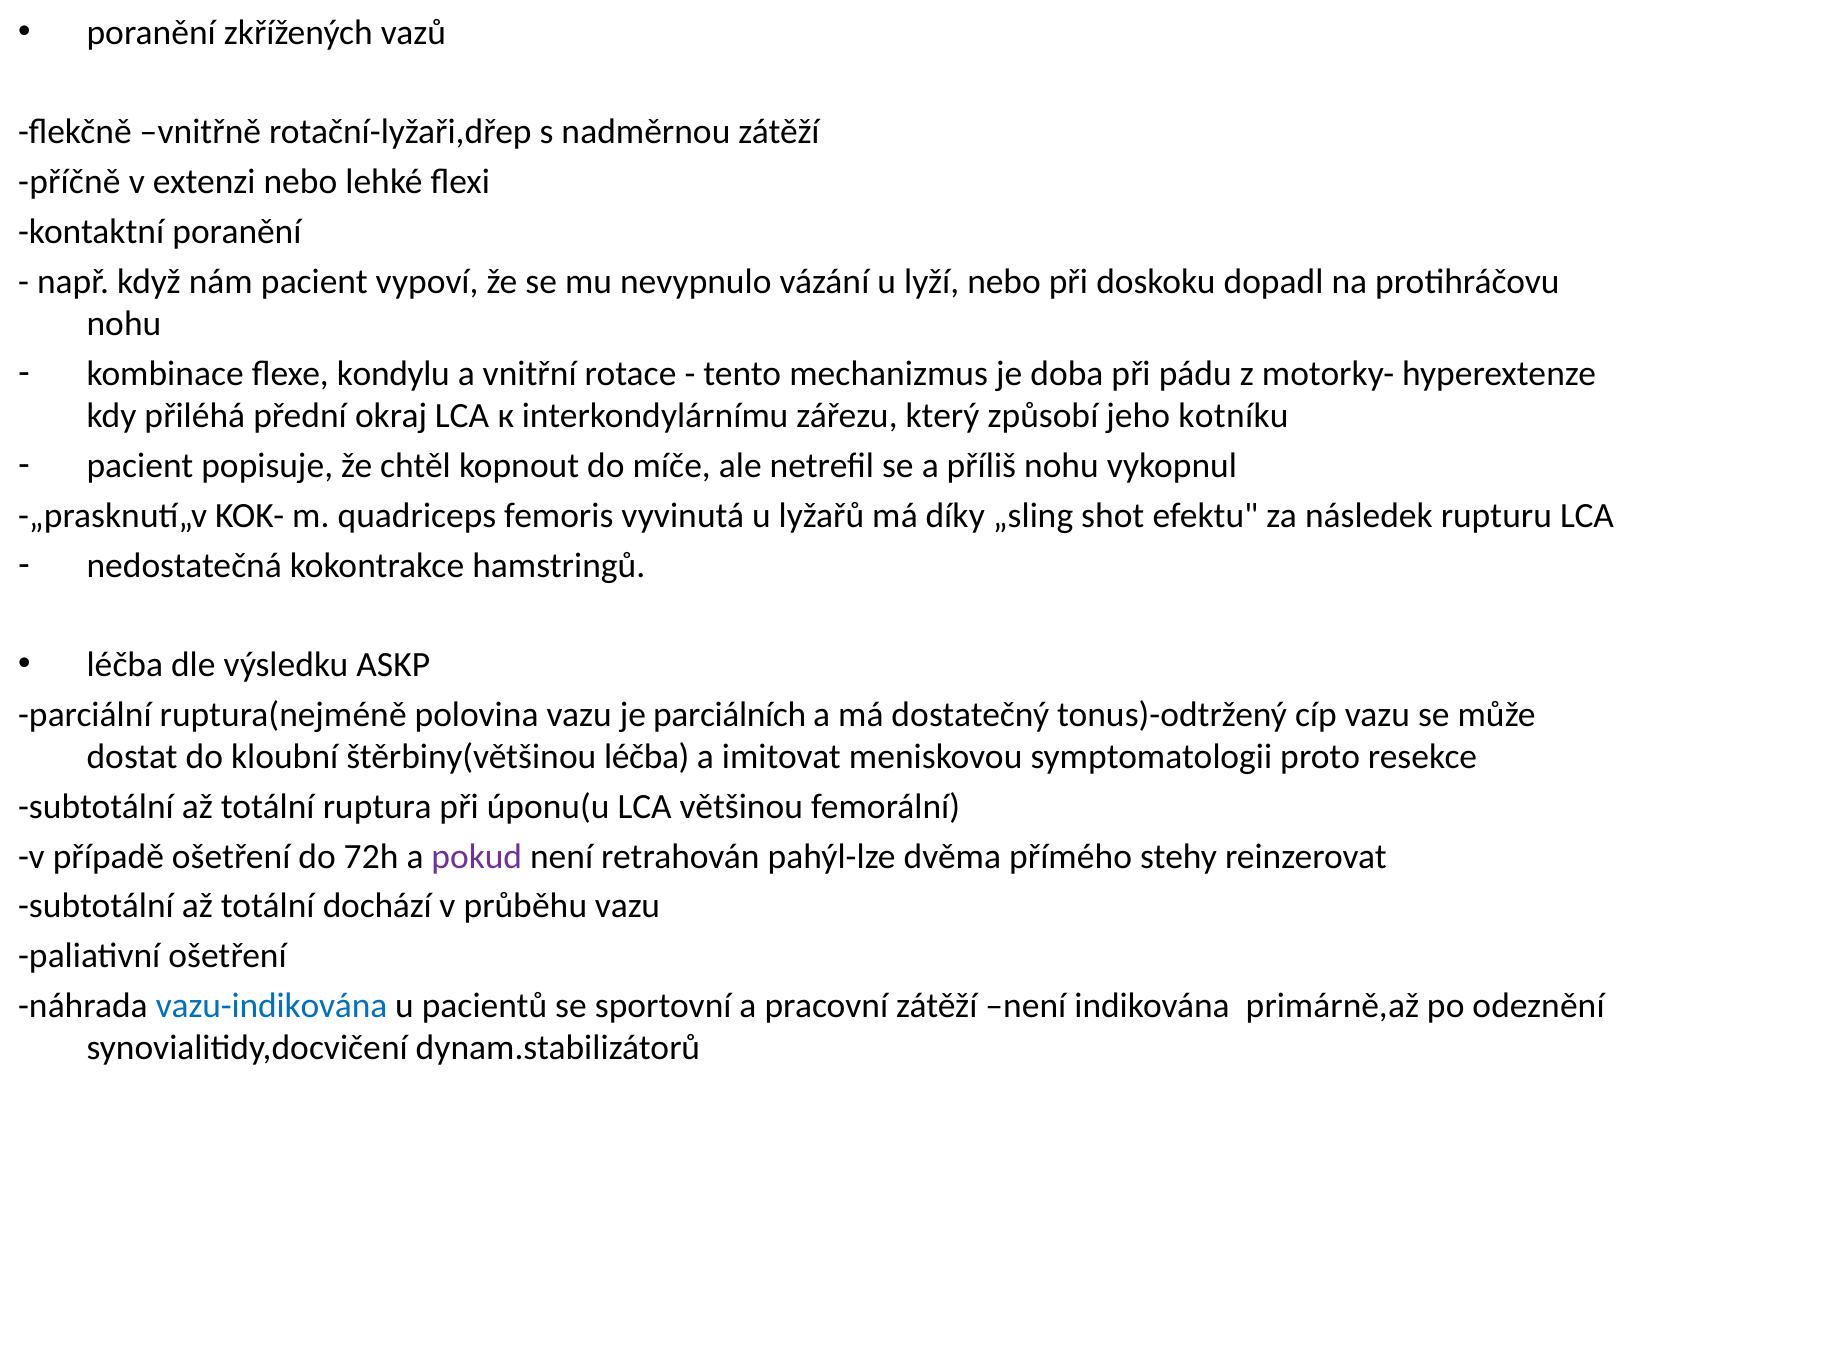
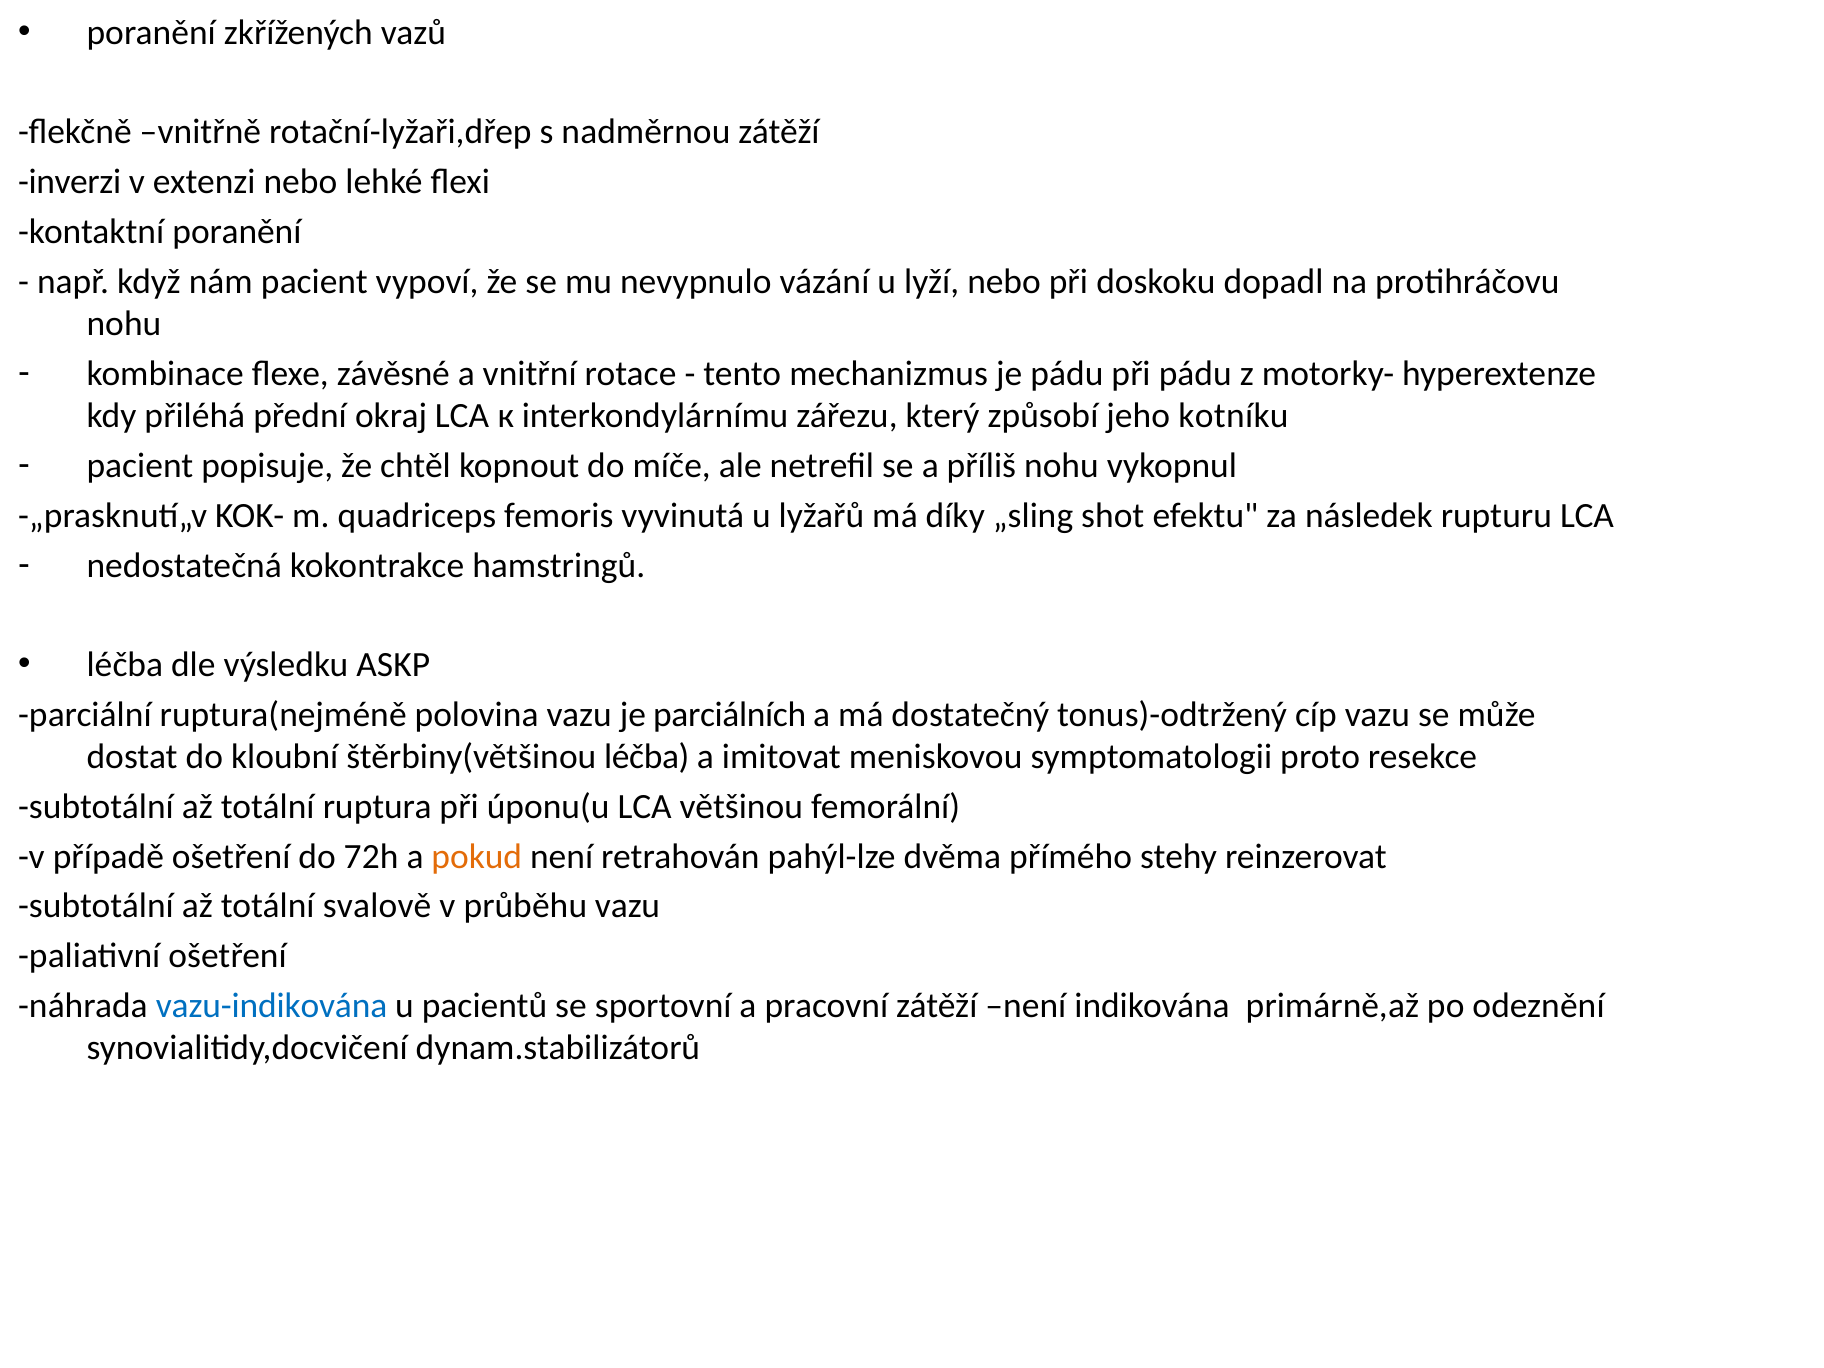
příčně: příčně -> inverzi
kondylu: kondylu -> závěsné
je doba: doba -> pádu
pokud colour: purple -> orange
dochází: dochází -> svalově
